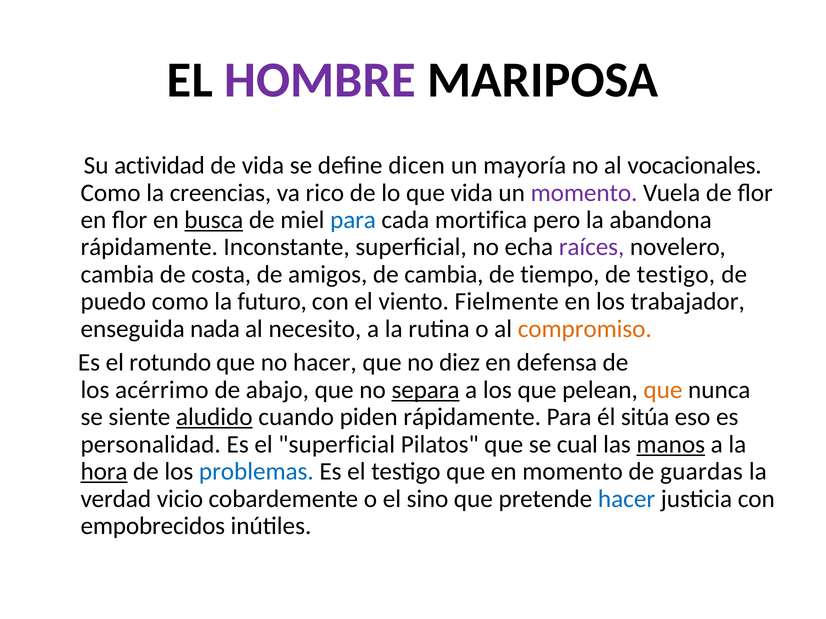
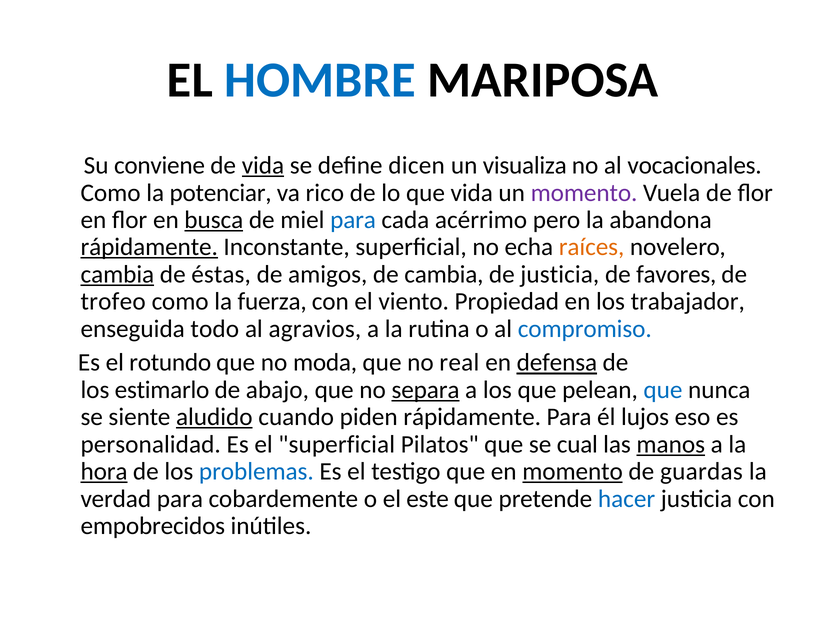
HOMBRE colour: purple -> blue
actividad: actividad -> conviene
vida at (263, 166) underline: none -> present
mayoría: mayoría -> visualiza
creencias: creencias -> potenciar
mortifica: mortifica -> acérrimo
rápidamente at (149, 247) underline: none -> present
raíces colour: purple -> orange
cambia at (117, 275) underline: none -> present
costa: costa -> éstas
de tiempo: tiempo -> justicia
de testigo: testigo -> favores
puedo: puedo -> trofeo
futuro: futuro -> fuerza
Fielmente: Fielmente -> Propiedad
nada: nada -> todo
necesito: necesito -> agravios
compromiso colour: orange -> blue
no hacer: hacer -> moda
diez: diez -> real
defensa underline: none -> present
acérrimo: acérrimo -> estimarlo
que at (663, 390) colour: orange -> blue
sitúa: sitúa -> lujos
momento at (573, 472) underline: none -> present
verdad vicio: vicio -> para
sino: sino -> este
